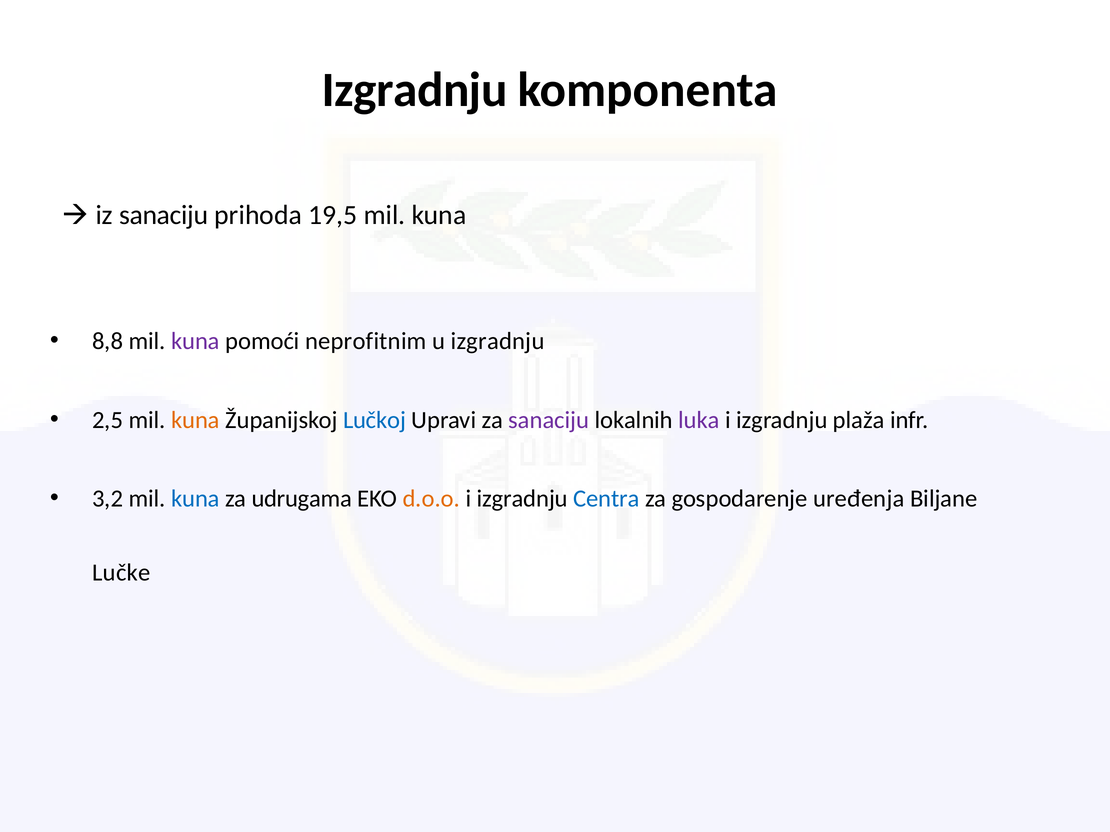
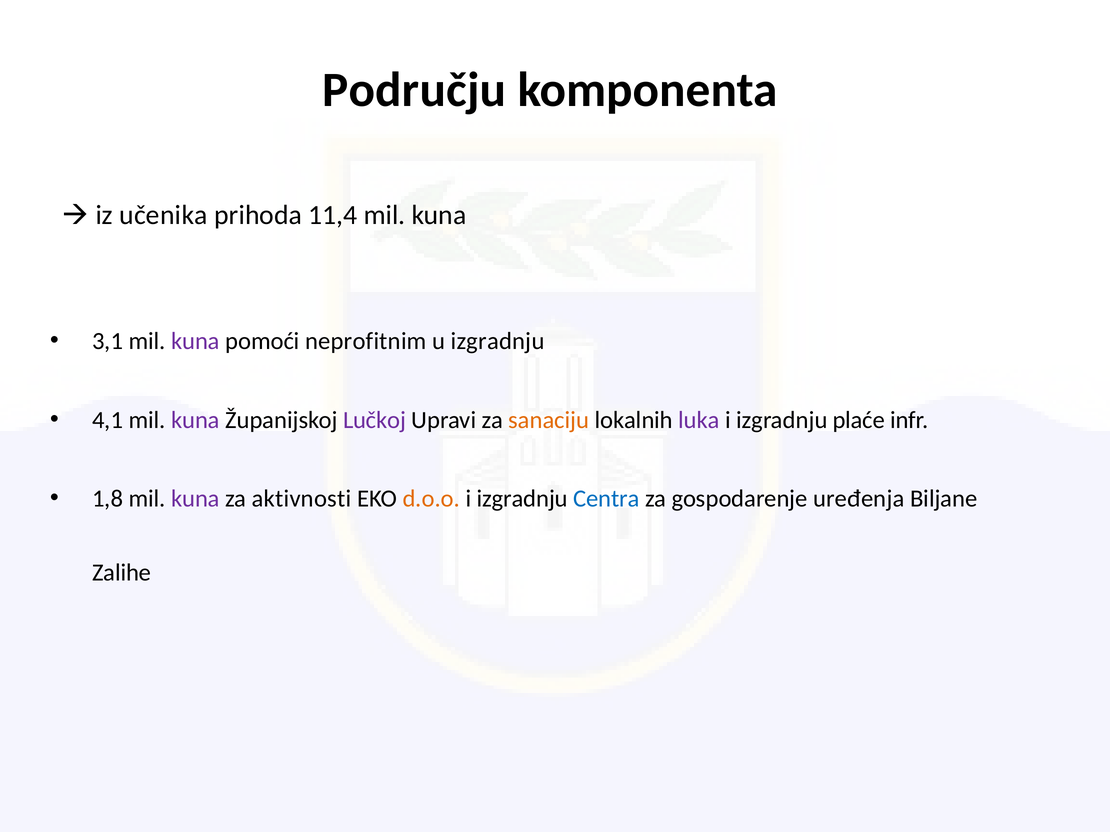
Izgradnju at (415, 90): Izgradnju -> Području
iz sanaciju: sanaciju -> učenika
19,5: 19,5 -> 11,4
8,8: 8,8 -> 3,1
2,5: 2,5 -> 4,1
kuna at (195, 420) colour: orange -> purple
Lučkoj colour: blue -> purple
sanaciju at (549, 420) colour: purple -> orange
plaža: plaža -> plaće
3,2: 3,2 -> 1,8
kuna at (195, 499) colour: blue -> purple
udrugama: udrugama -> aktivnosti
Lučke: Lučke -> Zalihe
